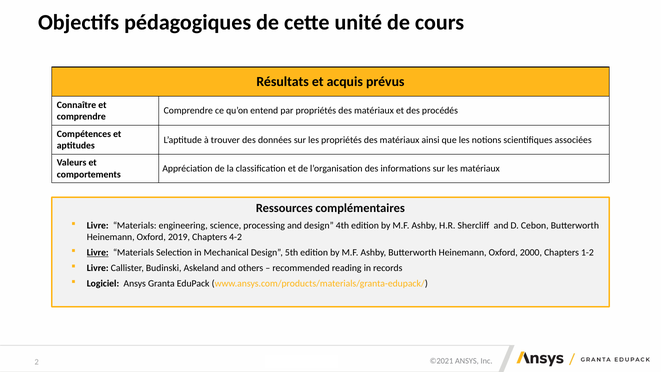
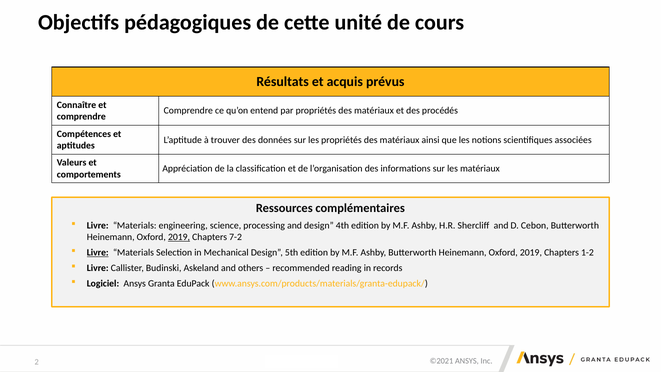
2019 at (179, 237) underline: none -> present
4-2: 4-2 -> 7-2
2000 at (531, 252): 2000 -> 2019
